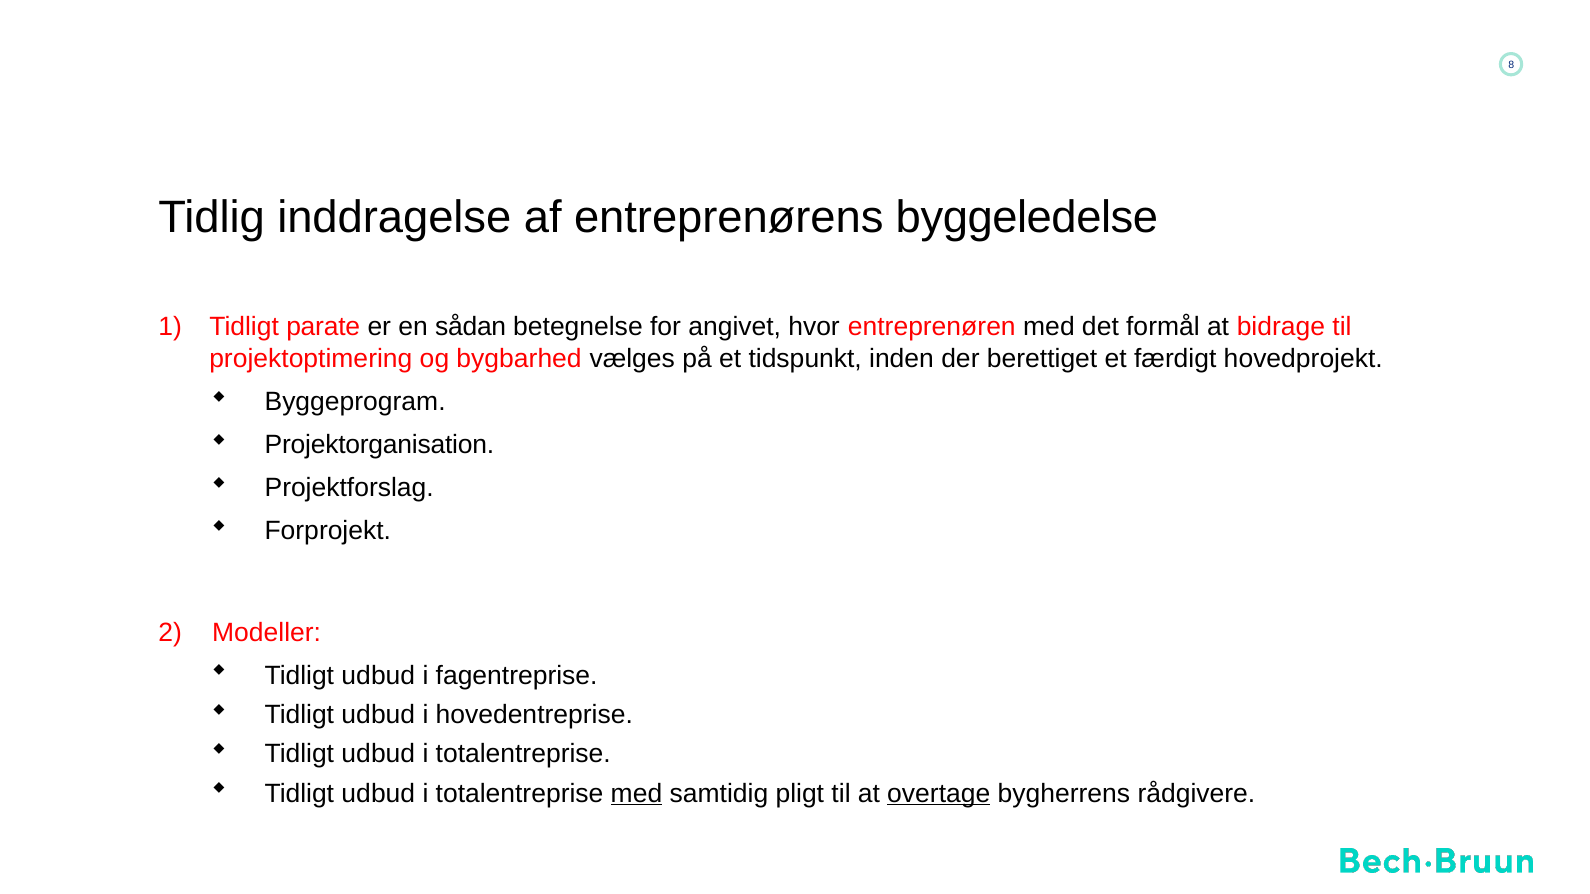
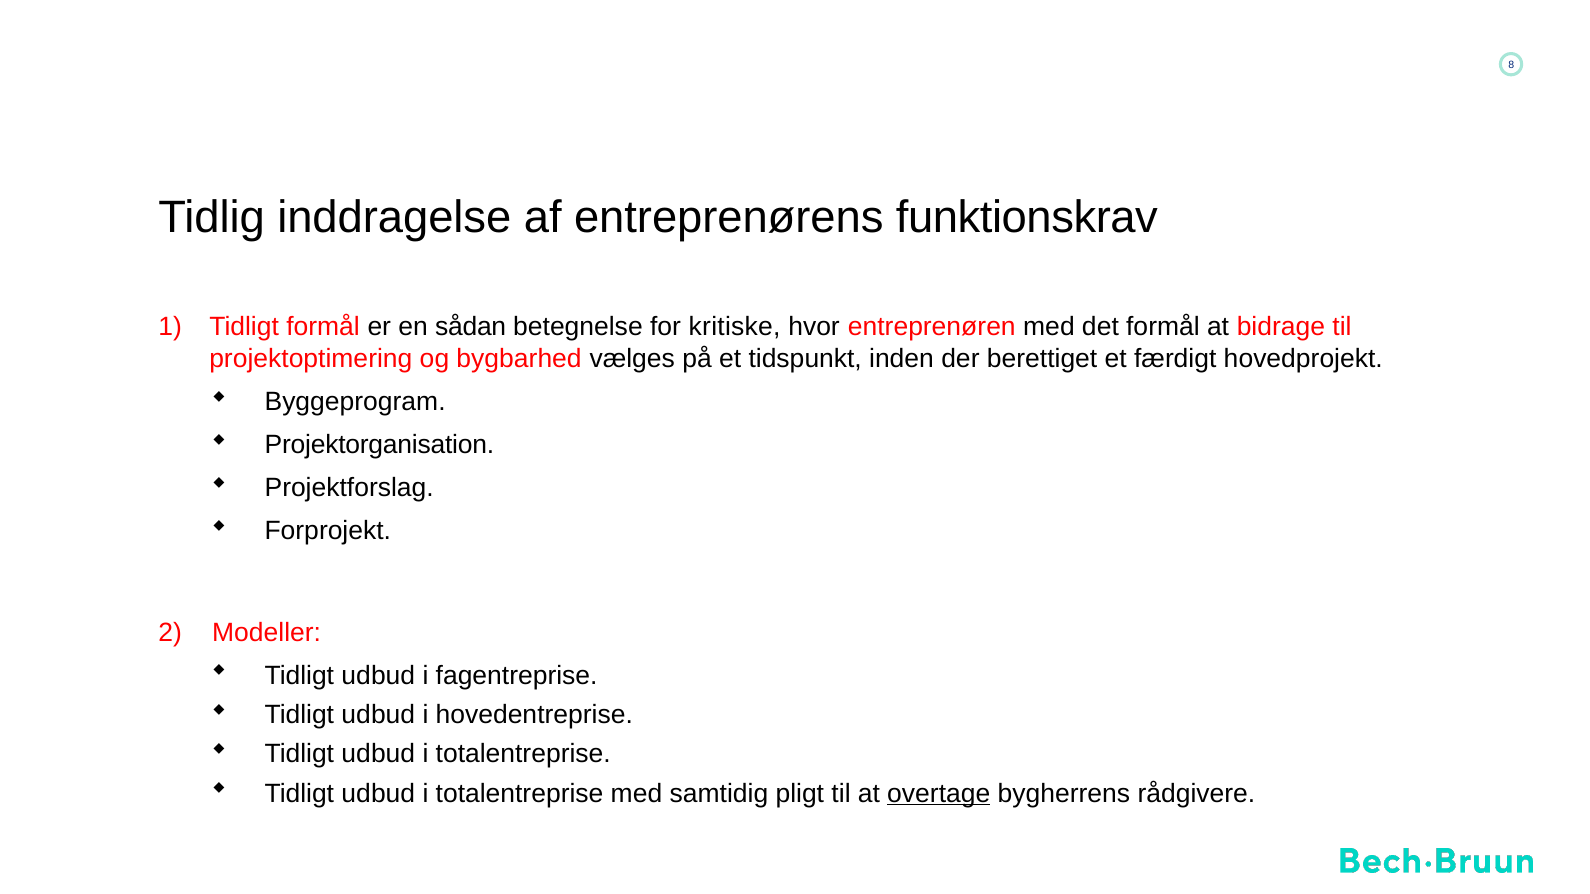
byggeledelse: byggeledelse -> funktionskrav
Tidligt parate: parate -> formål
angivet: angivet -> kritiske
med at (636, 794) underline: present -> none
